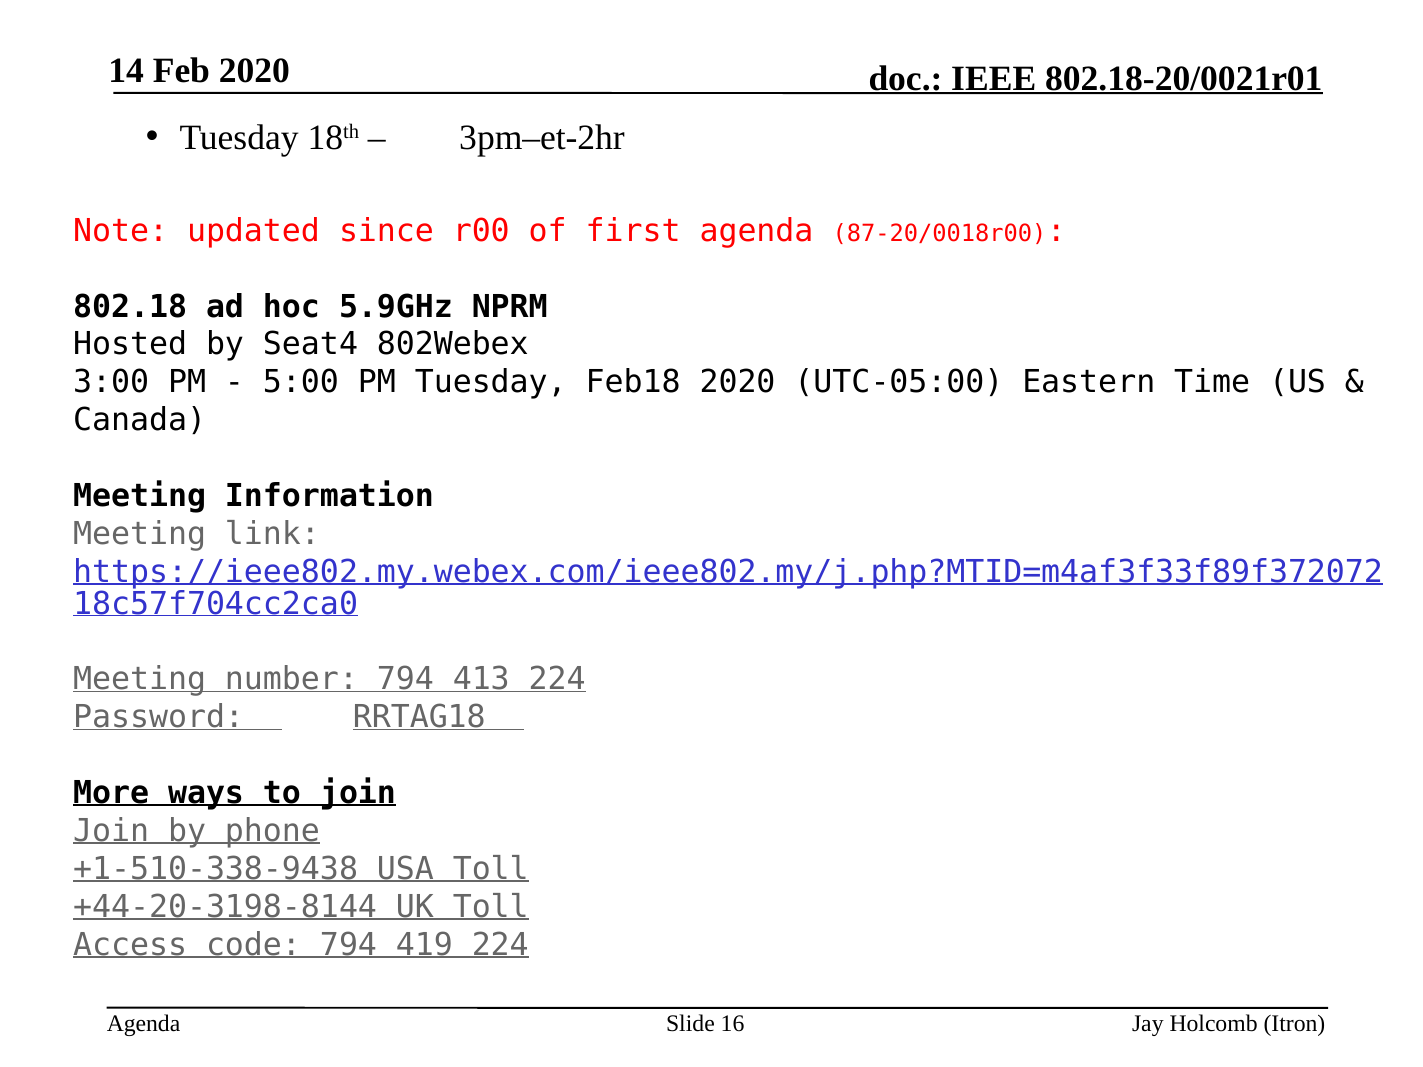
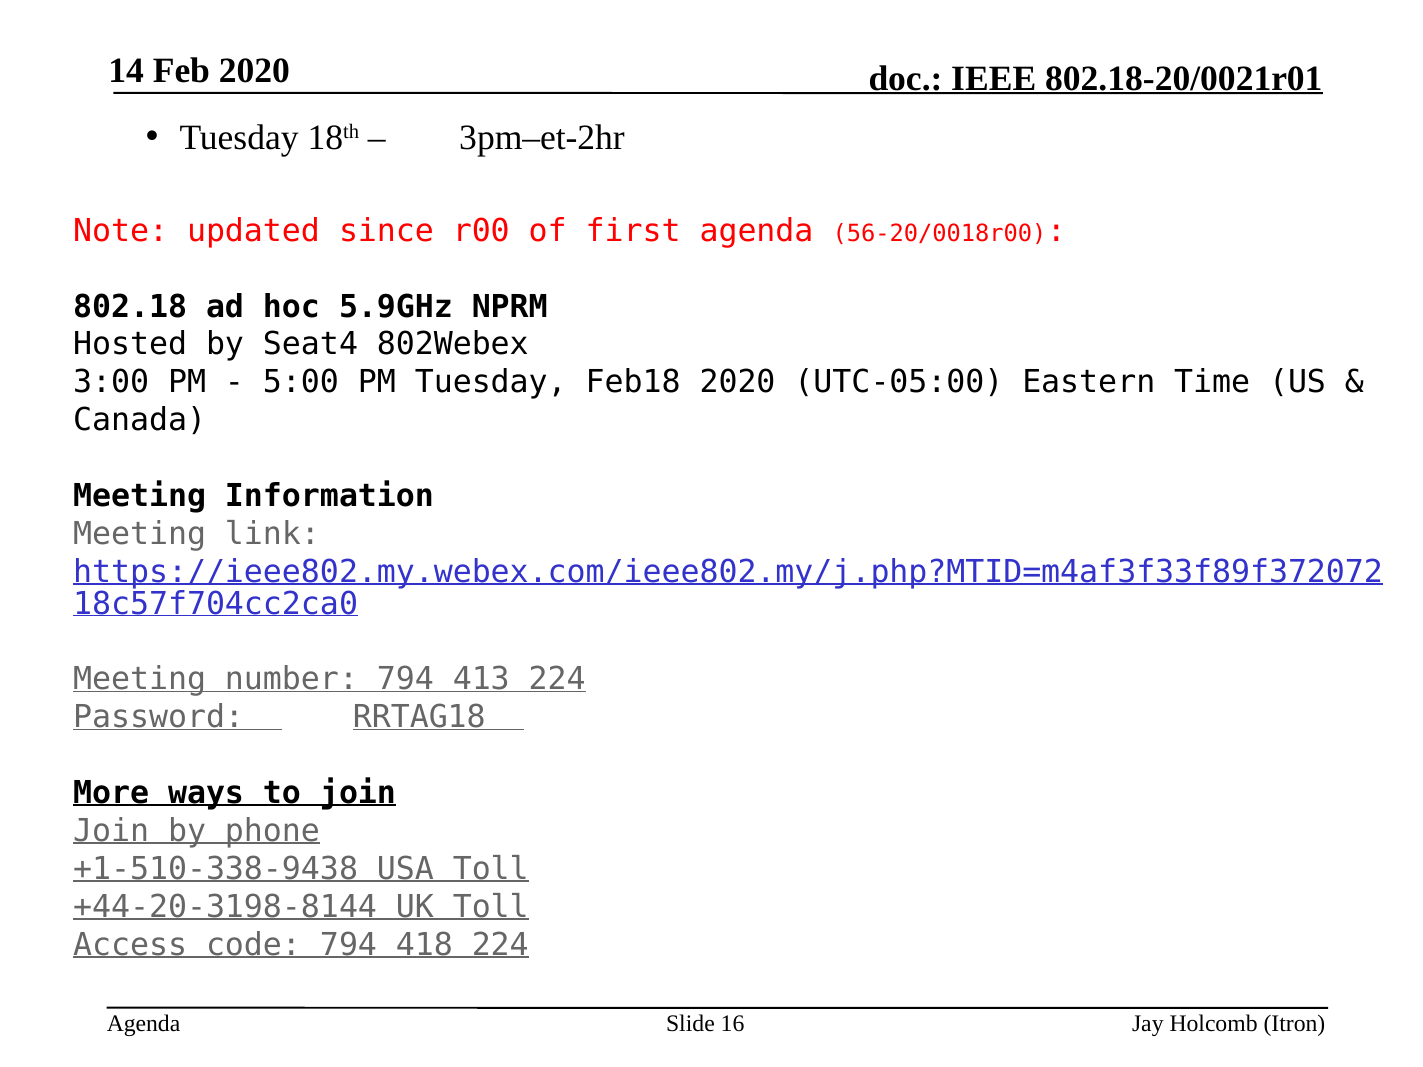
87-20/0018r00: 87-20/0018r00 -> 56-20/0018r00
419: 419 -> 418
